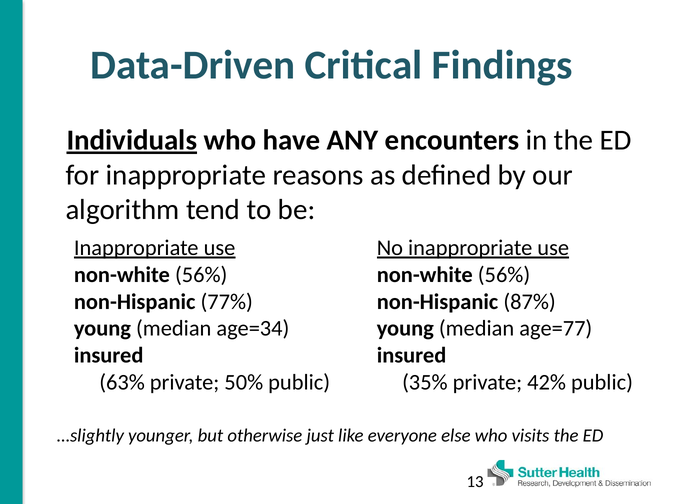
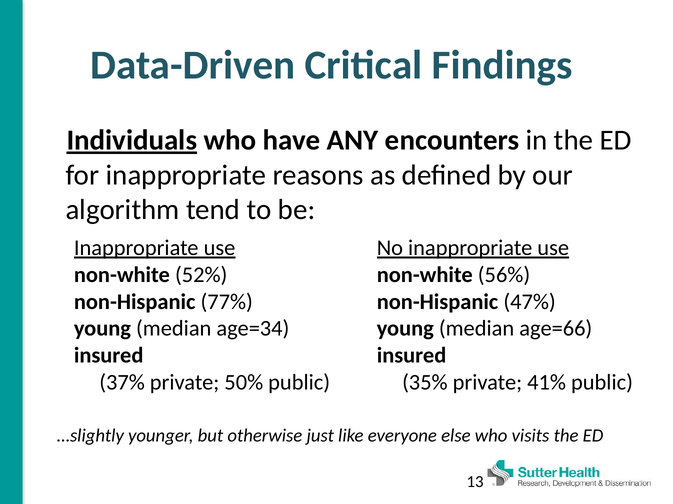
56% at (201, 275): 56% -> 52%
87%: 87% -> 47%
age=77: age=77 -> age=66
63%: 63% -> 37%
42%: 42% -> 41%
